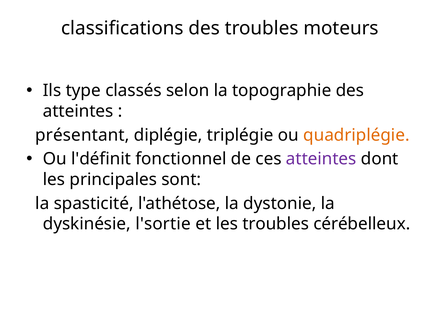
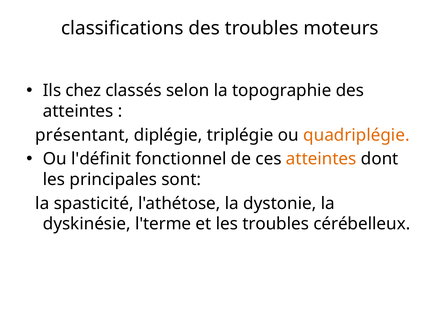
type: type -> chez
atteintes at (321, 159) colour: purple -> orange
l'sortie: l'sortie -> l'terme
